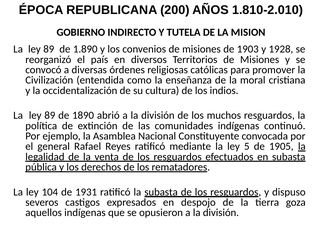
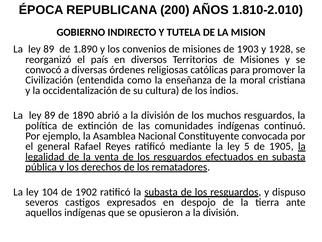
1931: 1931 -> 1902
goza: goza -> ante
